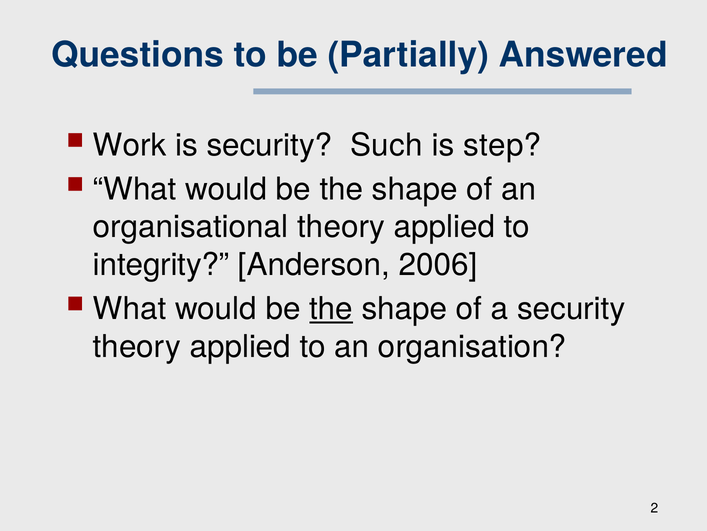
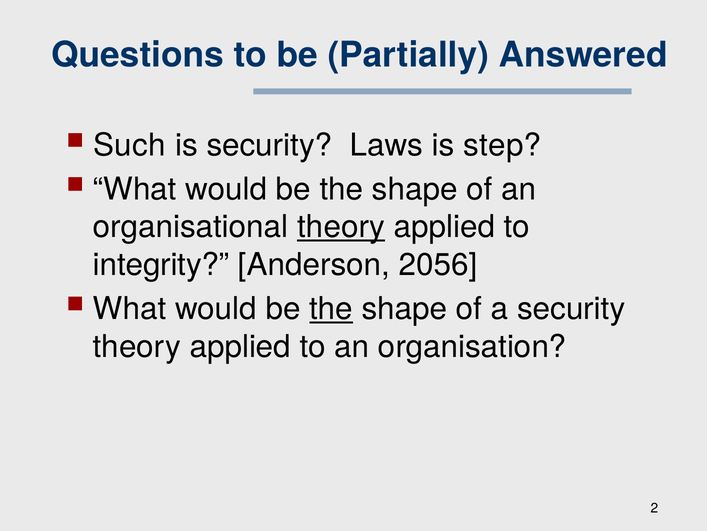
Work: Work -> Such
Such: Such -> Laws
theory at (341, 227) underline: none -> present
2006: 2006 -> 2056
